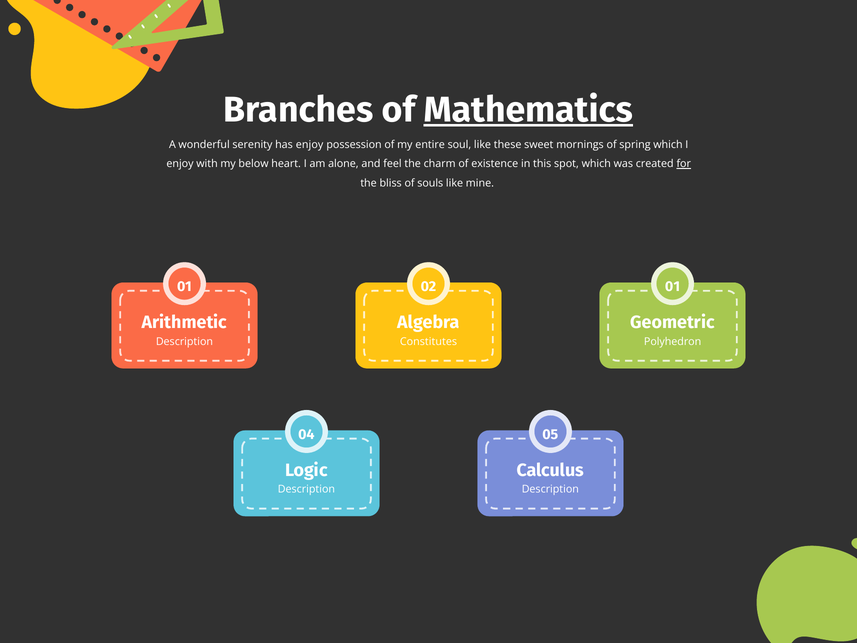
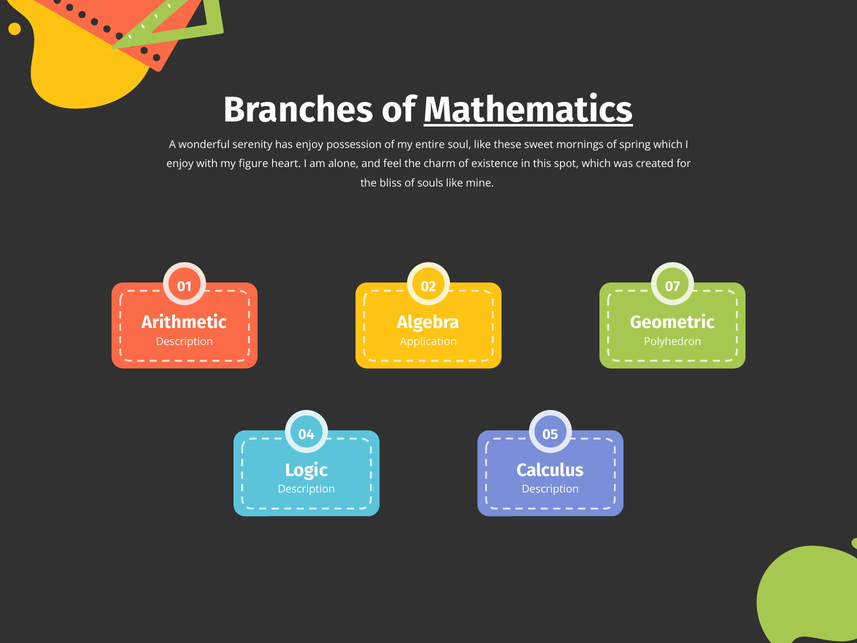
below: below -> figure
for underline: present -> none
02 01: 01 -> 07
Constitutes: Constitutes -> Application
